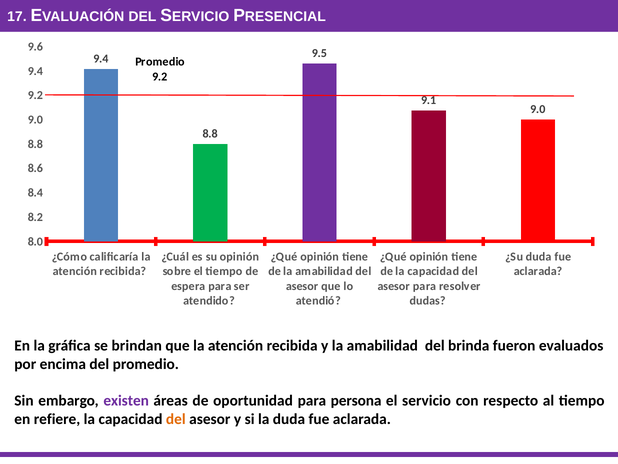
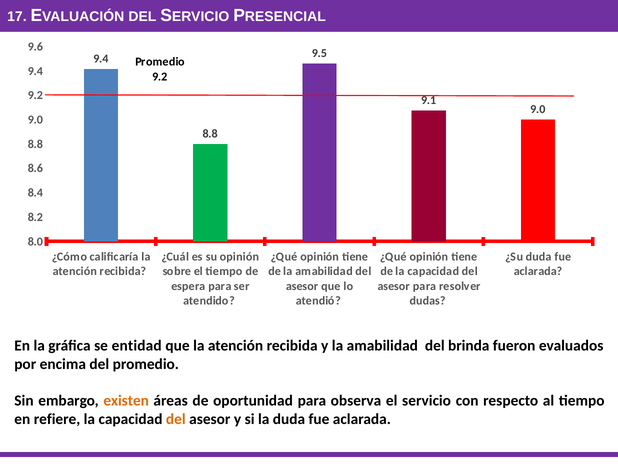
brindan: brindan -> entidad
existen colour: purple -> orange
persona: persona -> observa
